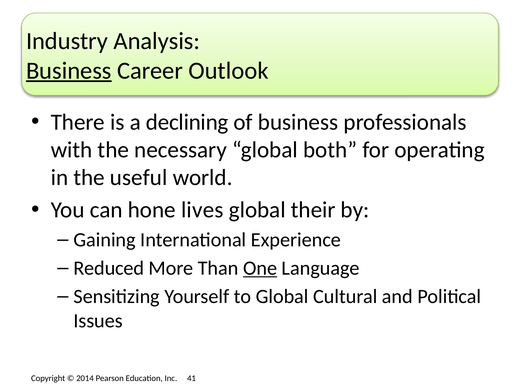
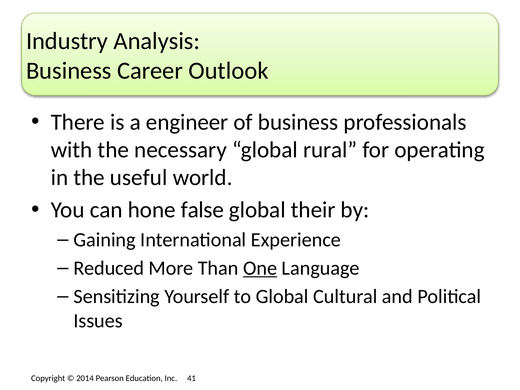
Business at (69, 71) underline: present -> none
declining: declining -> engineer
both: both -> rural
lives: lives -> false
